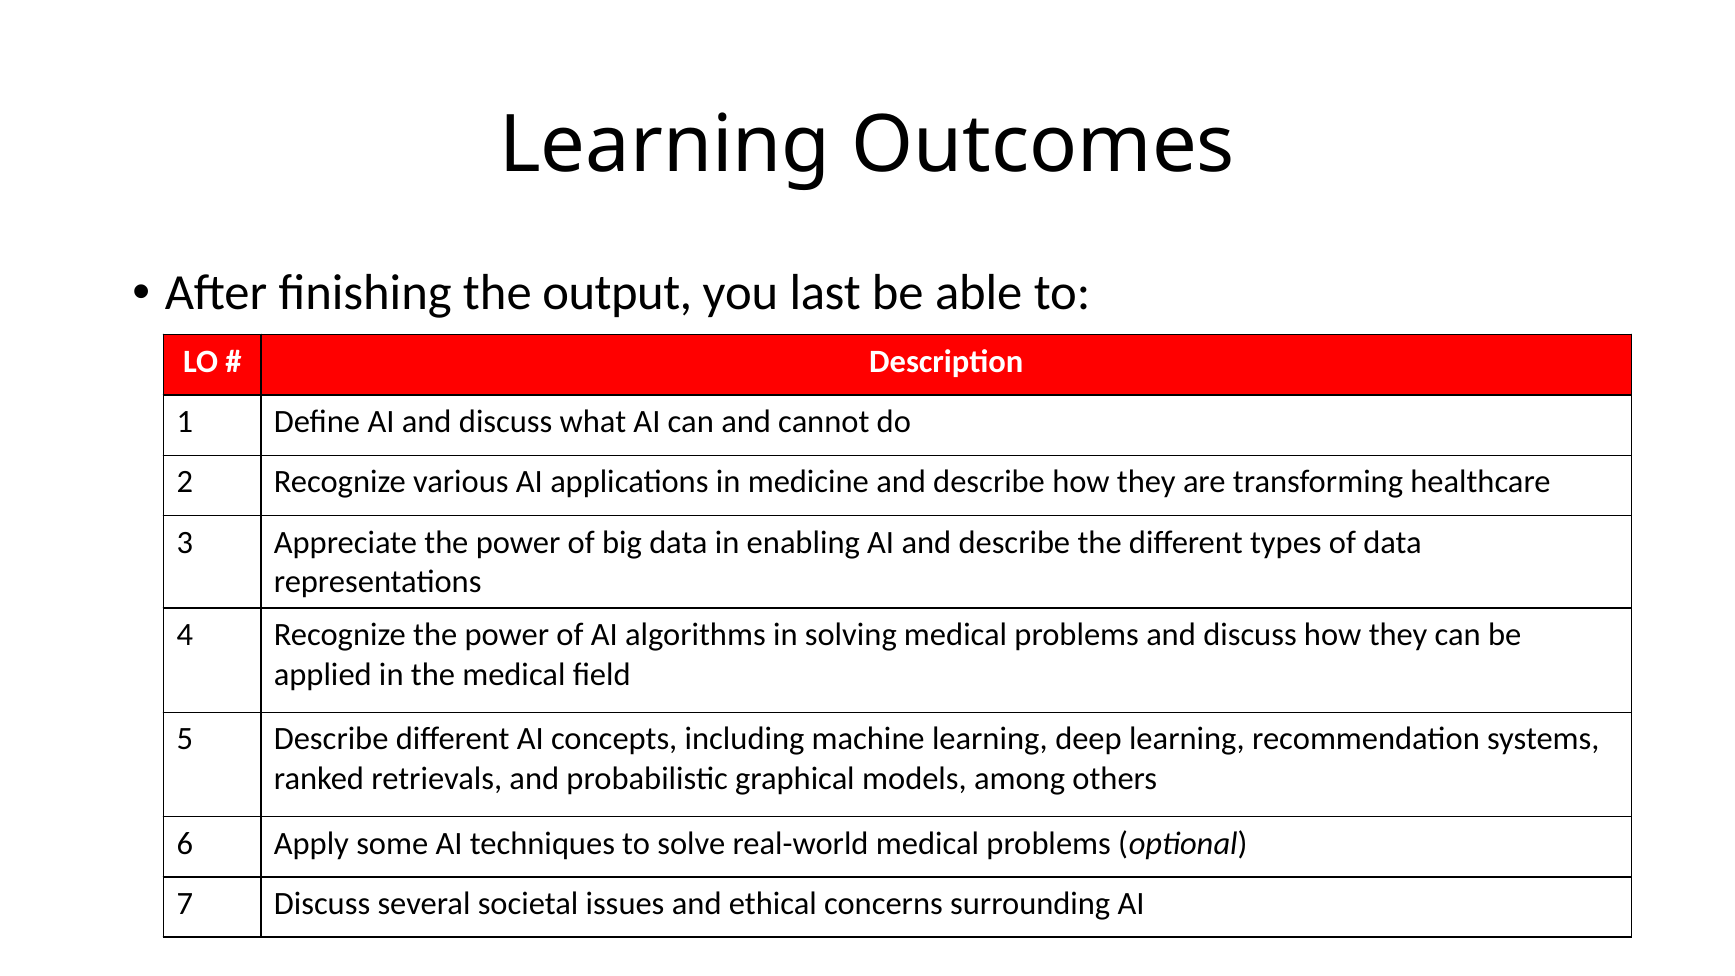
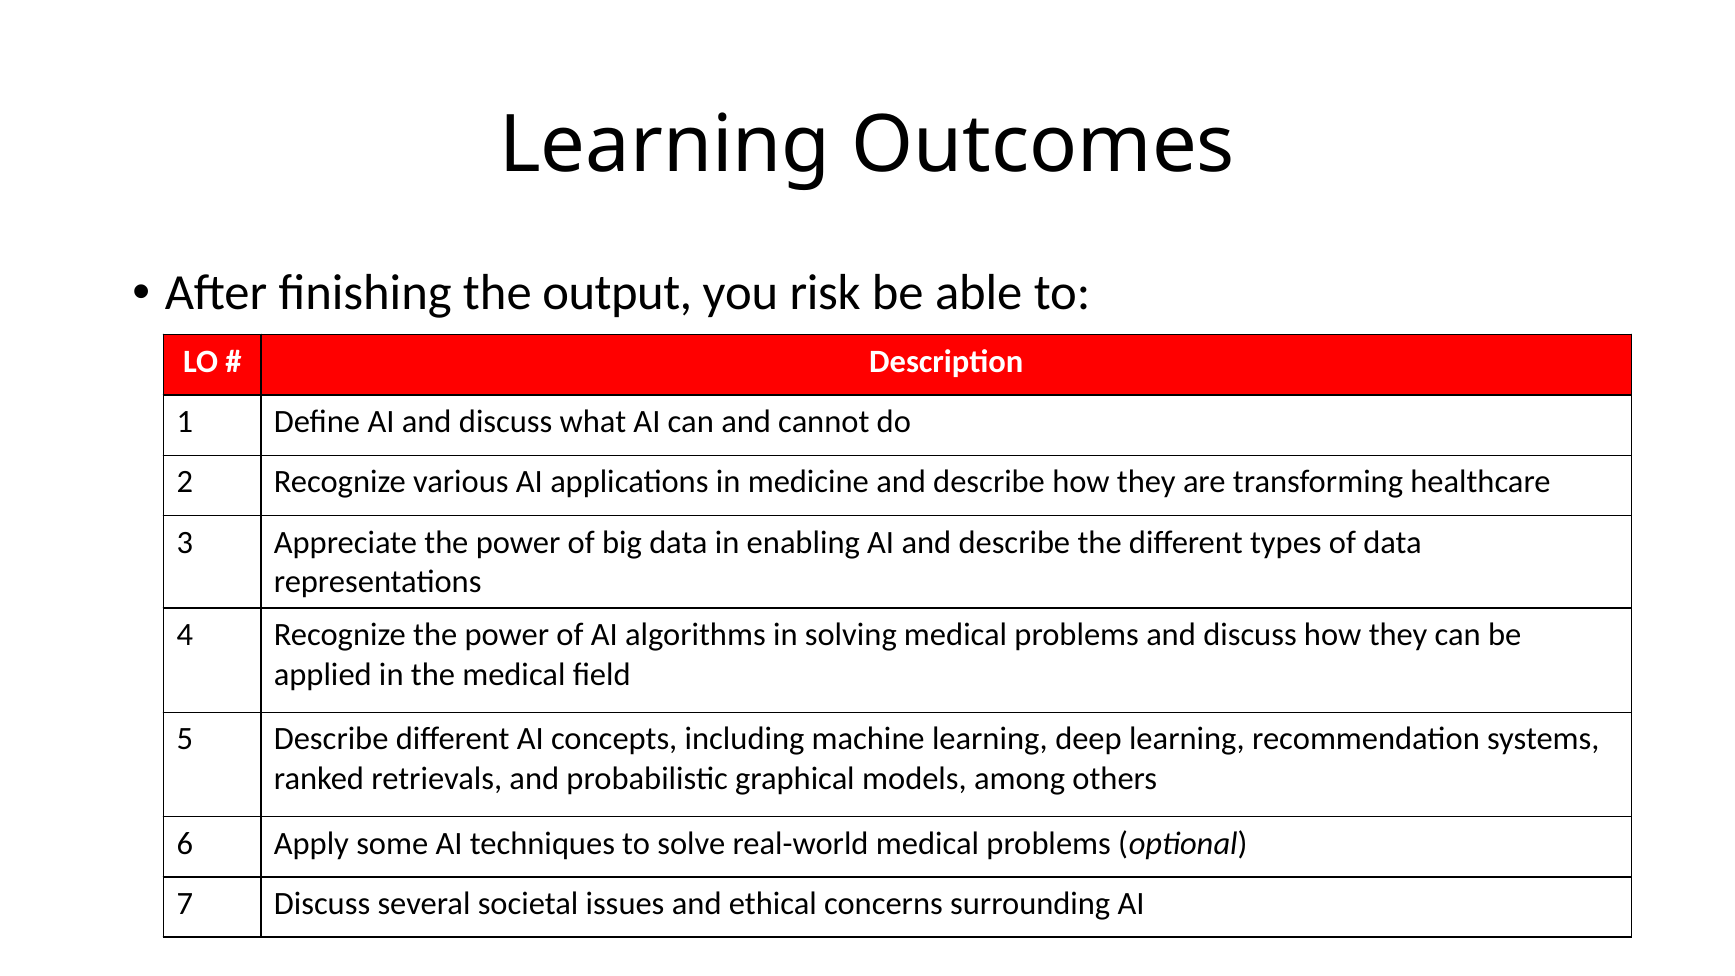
last: last -> risk
